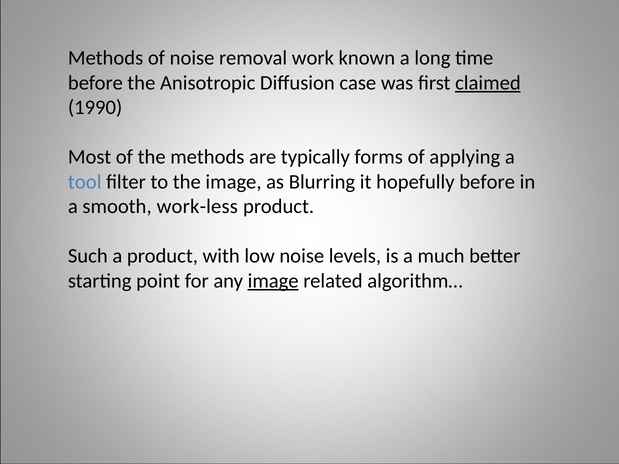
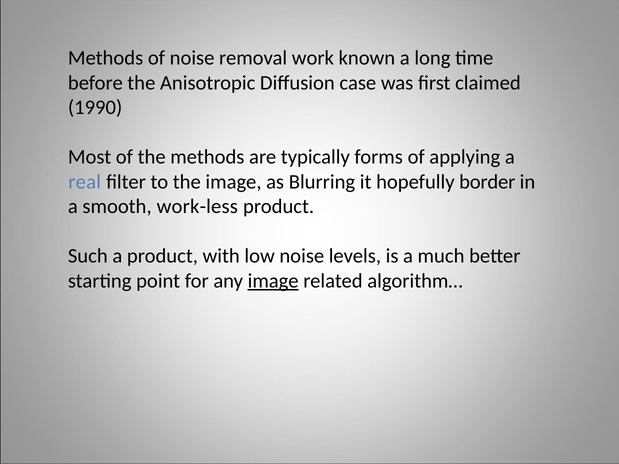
claimed underline: present -> none
tool: tool -> real
hopefully before: before -> border
